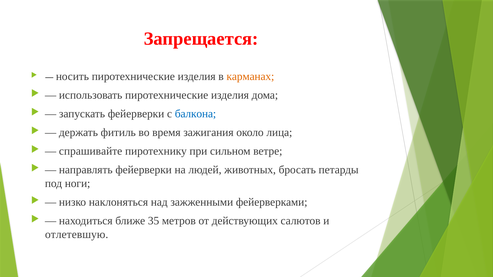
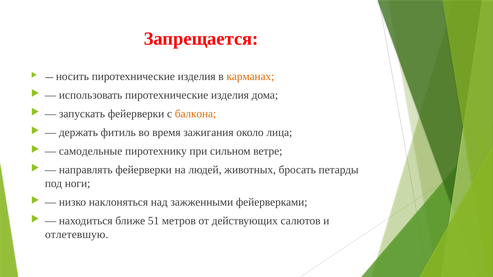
балкона colour: blue -> orange
спрашивайте: спрашивайте -> самодельные
35: 35 -> 51
